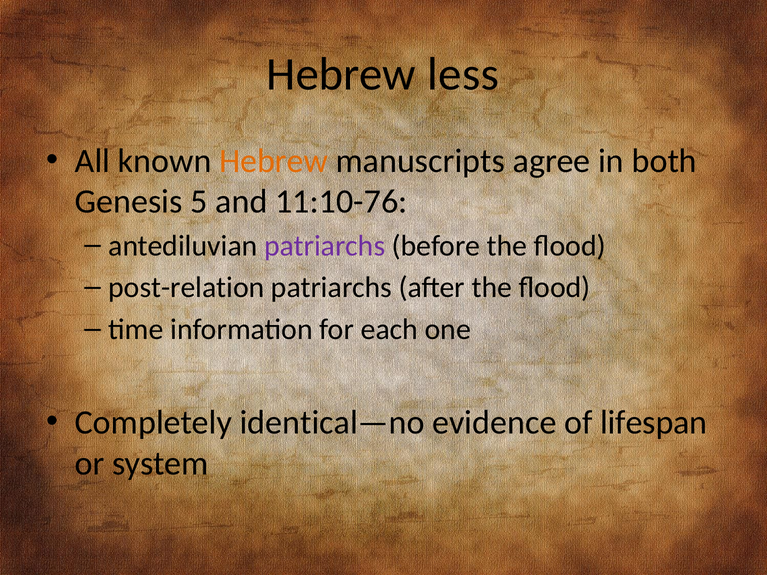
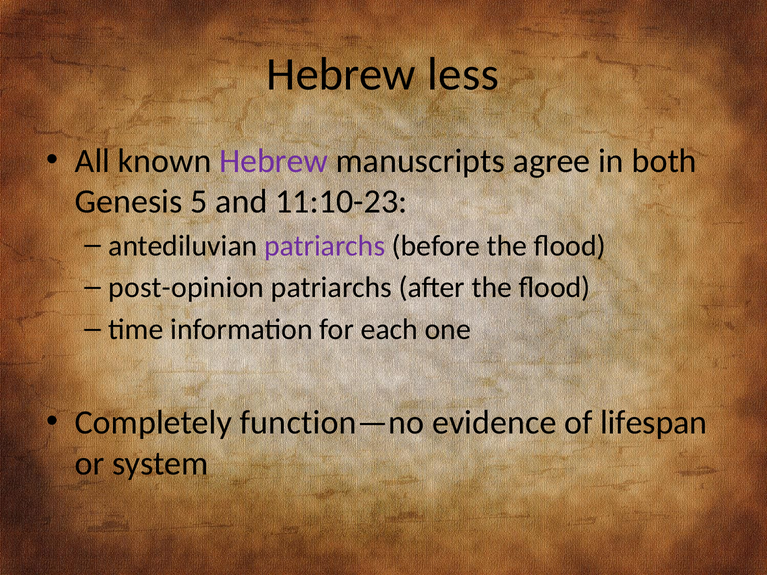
Hebrew at (274, 161) colour: orange -> purple
11:10-76: 11:10-76 -> 11:10-23
post-relation: post-relation -> post-opinion
identical—no: identical—no -> function—no
